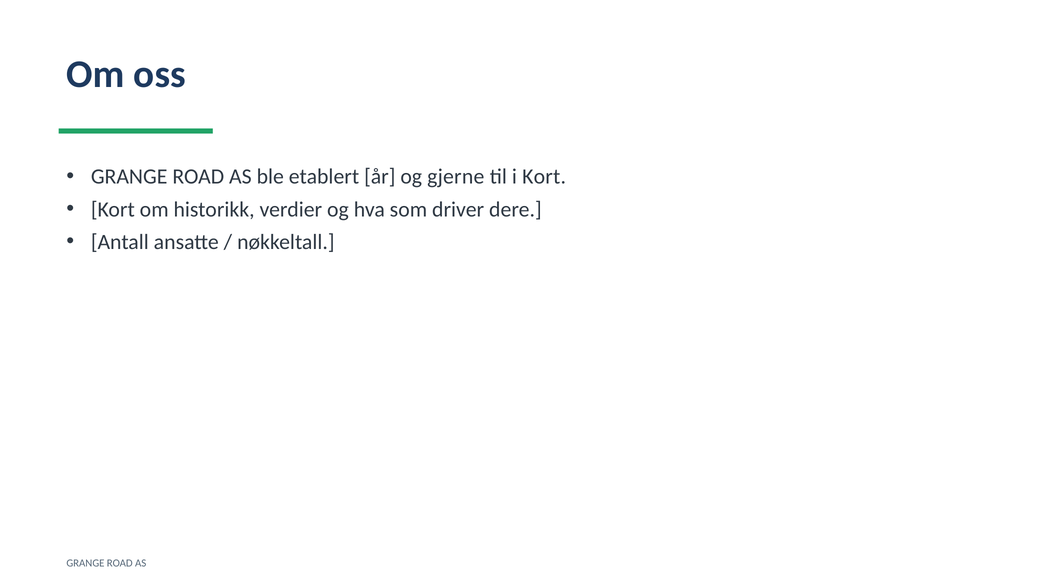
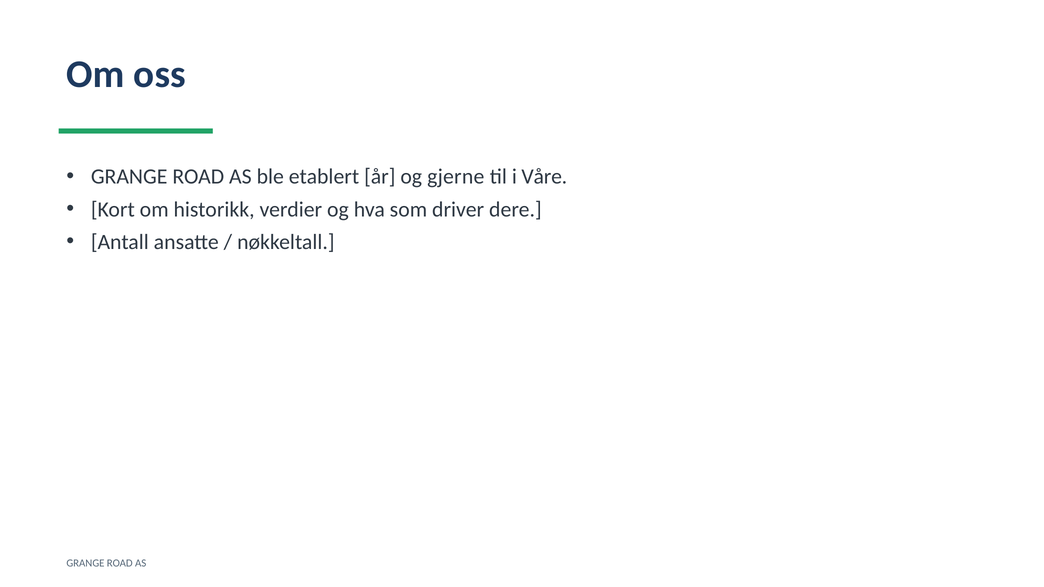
i Kort: Kort -> Våre
